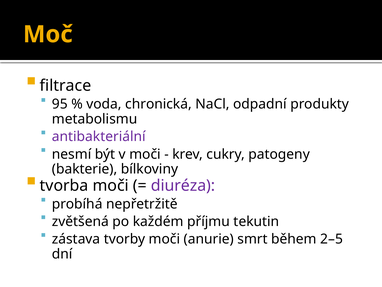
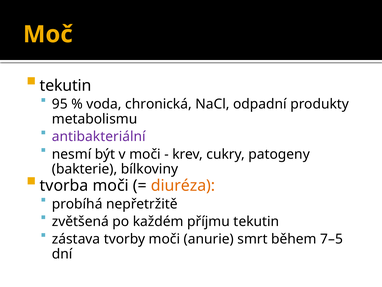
filtrace at (65, 86): filtrace -> tekutin
diuréza colour: purple -> orange
2–5: 2–5 -> 7–5
